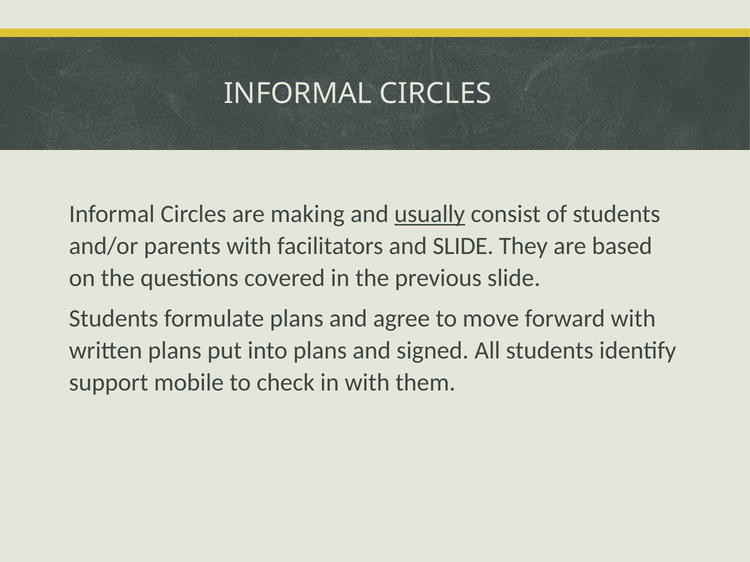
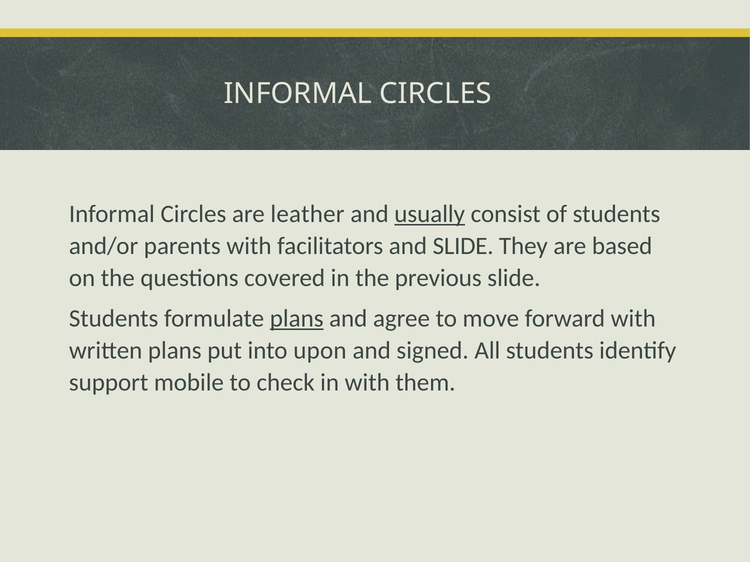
making: making -> leather
plans at (297, 319) underline: none -> present
into plans: plans -> upon
